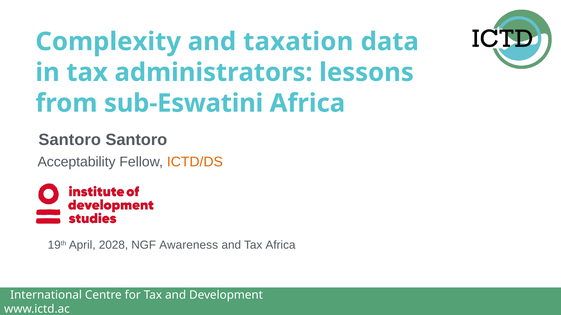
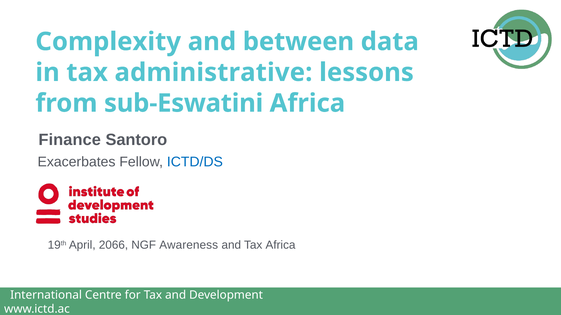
taxation: taxation -> between
administrators: administrators -> administrative
Santoro at (70, 140): Santoro -> Finance
Acceptability: Acceptability -> Exacerbates
ICTD/DS colour: orange -> blue
2028: 2028 -> 2066
